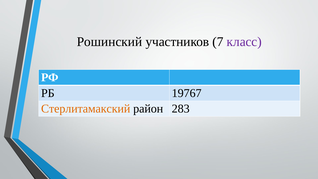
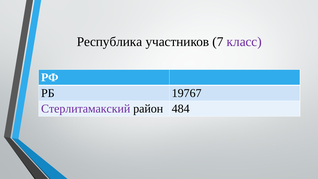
Рошинский: Рошинский -> Республика
Стерлитамакский colour: orange -> purple
283: 283 -> 484
